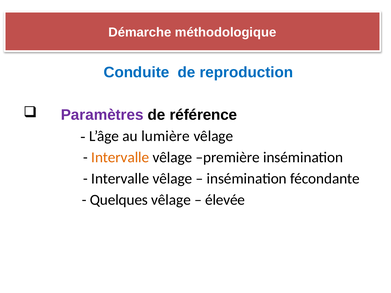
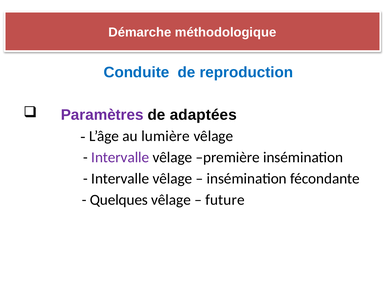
référence: référence -> adaptées
Intervalle at (120, 158) colour: orange -> purple
élevée: élevée -> future
